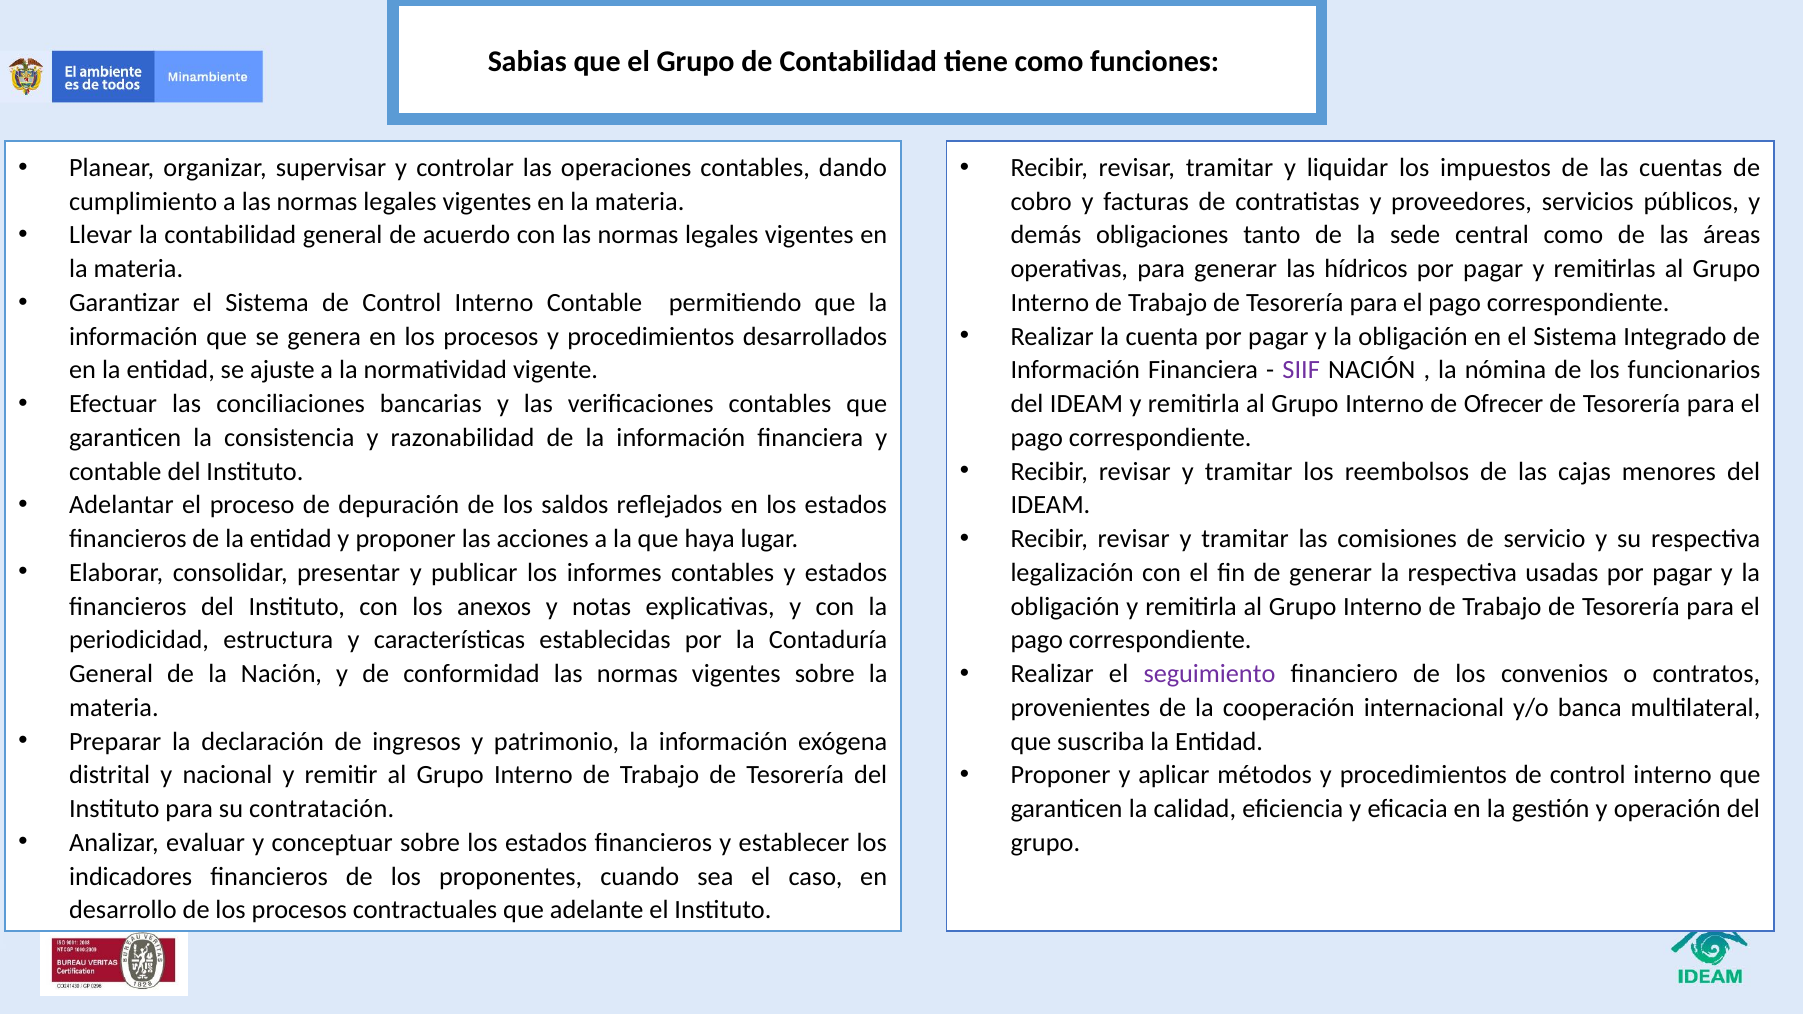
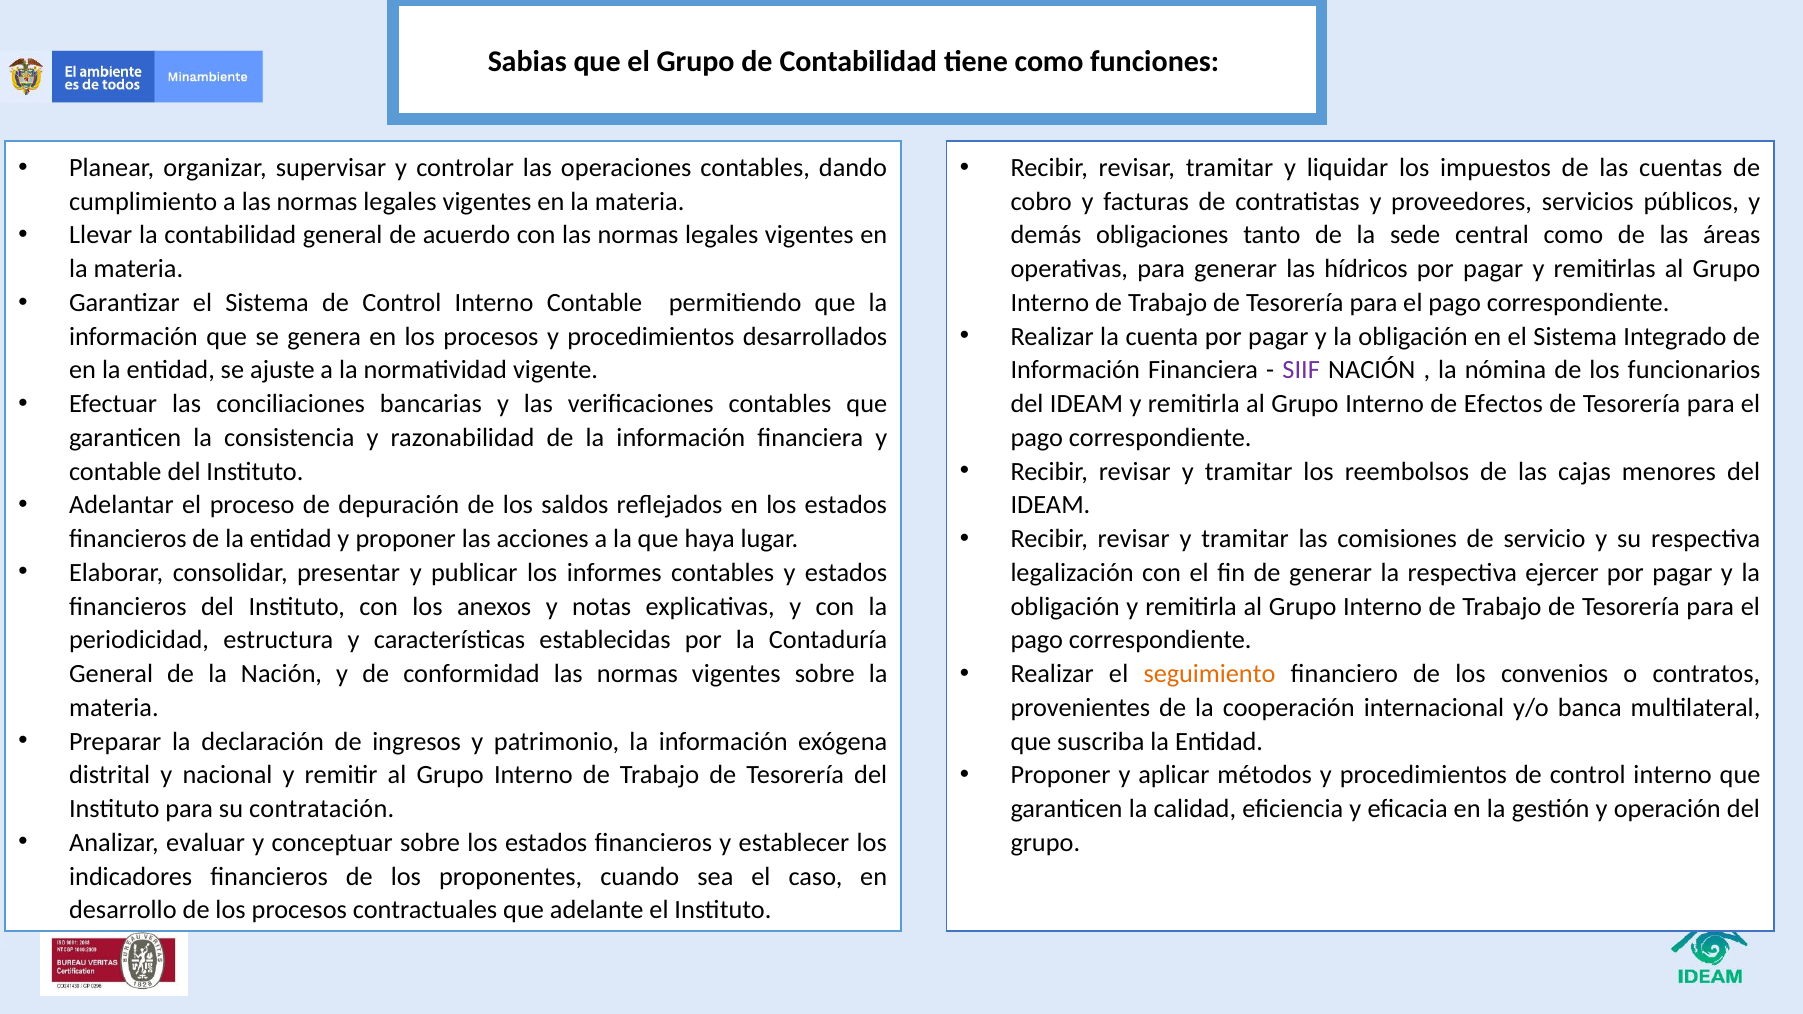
Ofrecer: Ofrecer -> Efectos
usadas: usadas -> ejercer
seguimiento colour: purple -> orange
